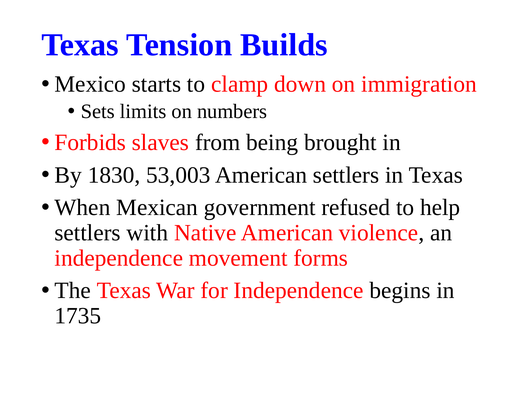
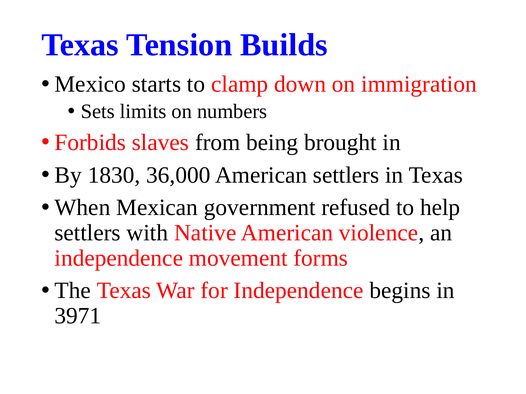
53,003: 53,003 -> 36,000
1735: 1735 -> 3971
